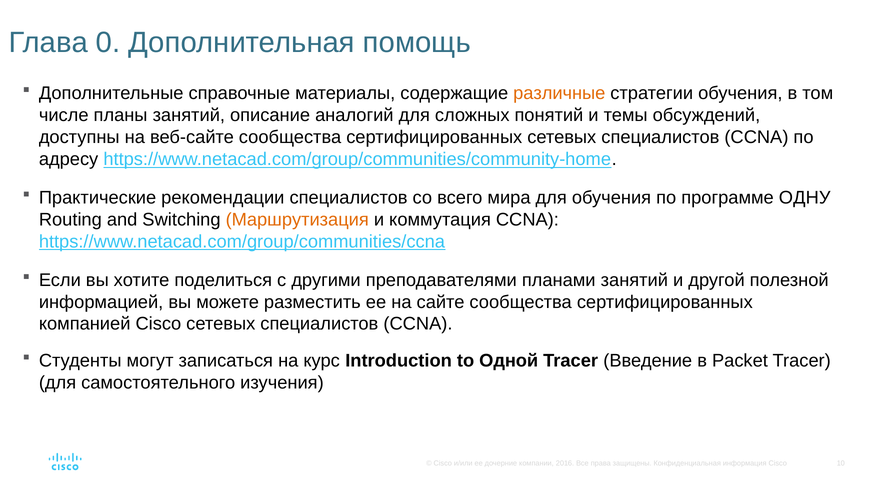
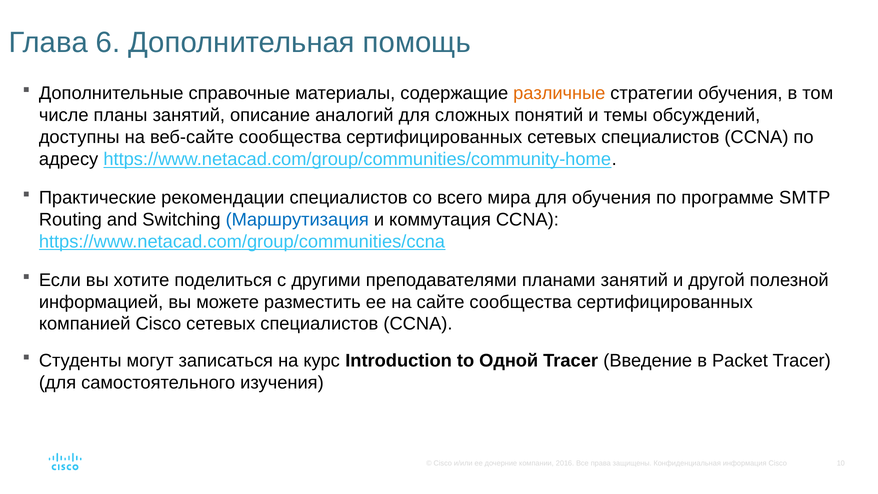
0: 0 -> 6
ОДНУ: ОДНУ -> SMTP
Маршрутизация colour: orange -> blue
